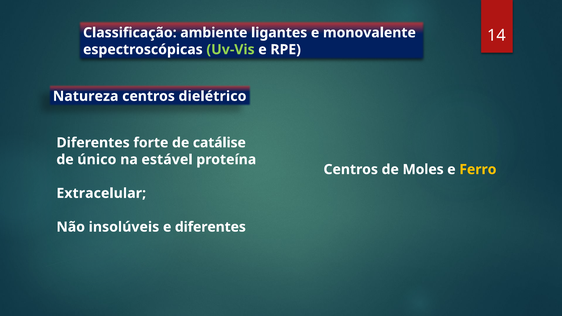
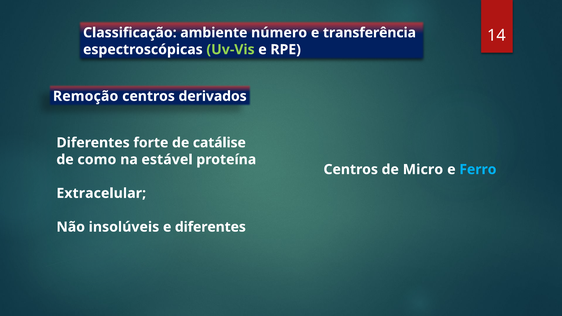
ligantes: ligantes -> número
monovalente: monovalente -> transferência
Natureza: Natureza -> Remoção
dielétrico: dielétrico -> derivados
único: único -> como
Moles: Moles -> Micro
Ferro colour: yellow -> light blue
